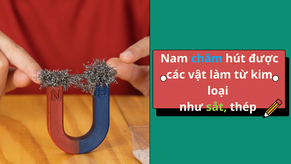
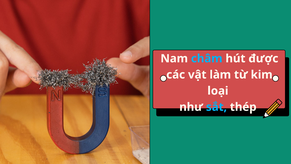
sắt colour: light green -> light blue
